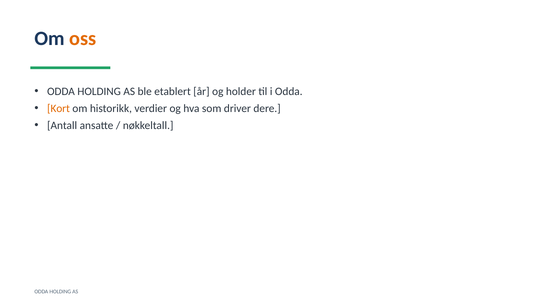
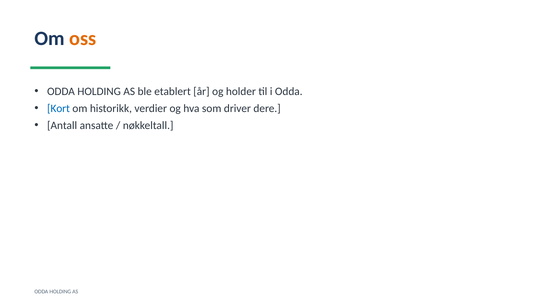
Kort colour: orange -> blue
